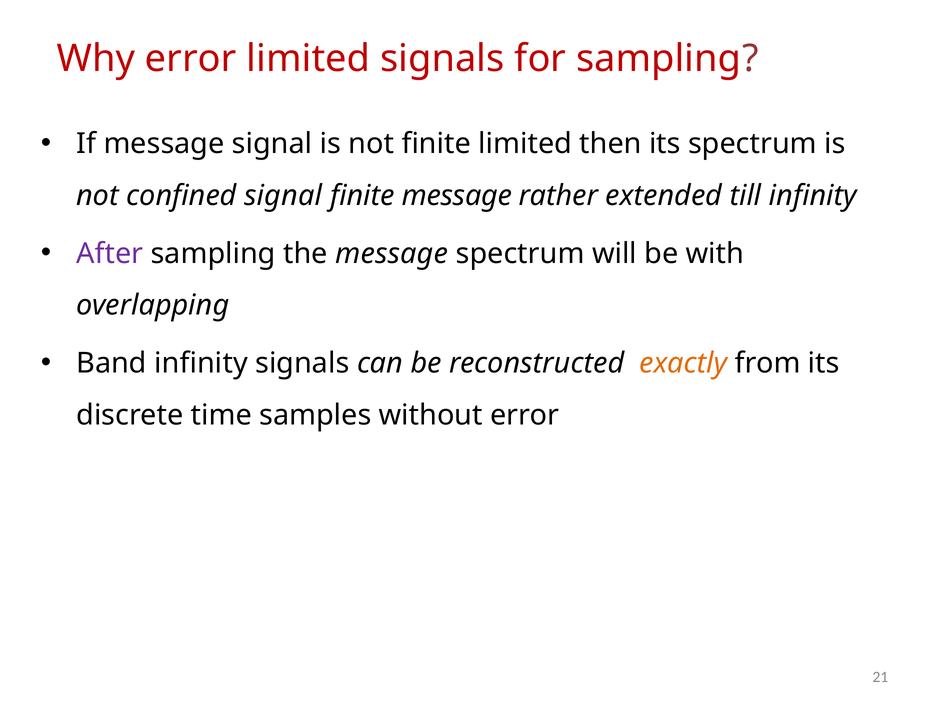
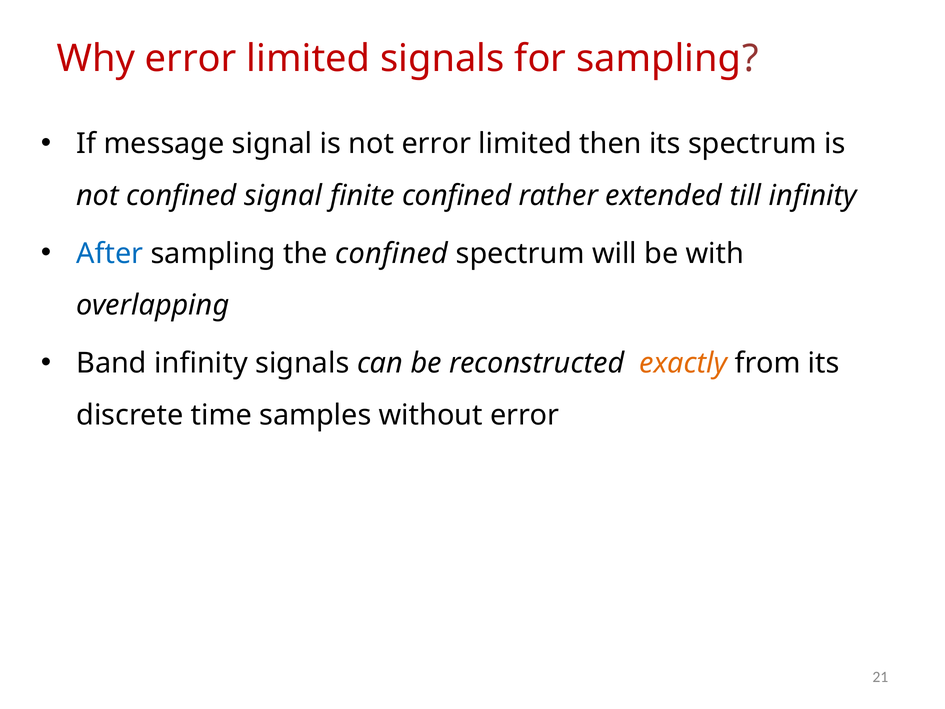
not finite: finite -> error
finite message: message -> confined
After colour: purple -> blue
the message: message -> confined
